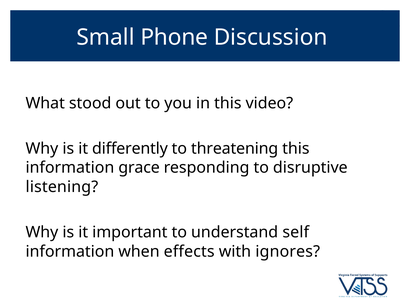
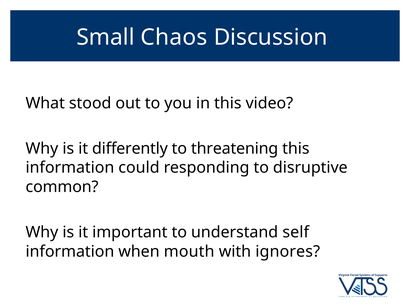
Phone: Phone -> Chaos
grace: grace -> could
listening: listening -> common
effects: effects -> mouth
